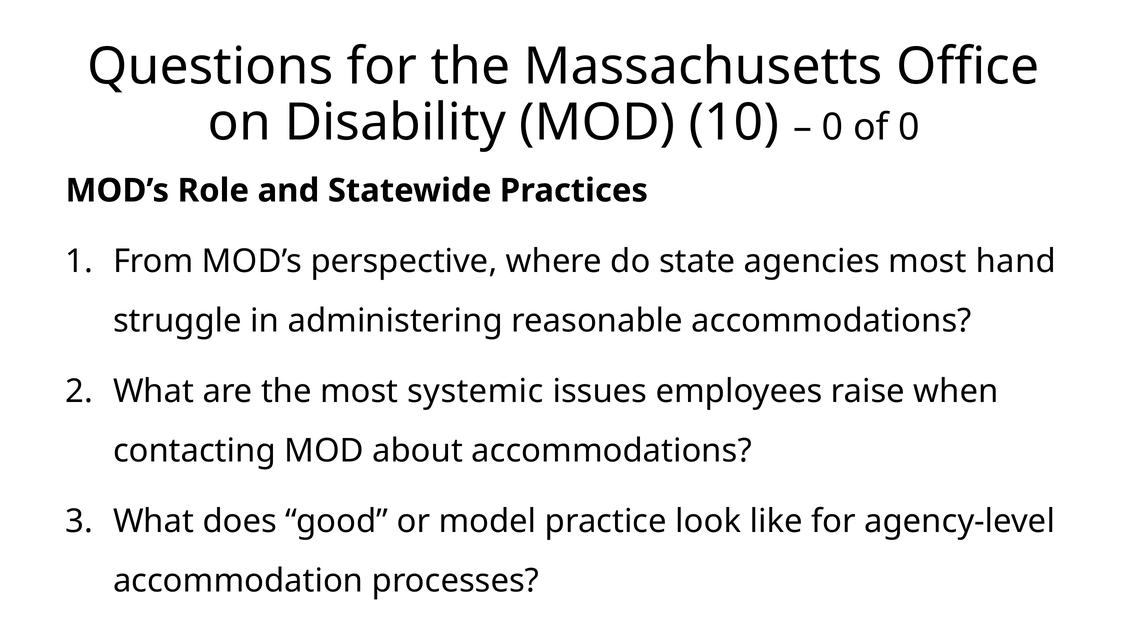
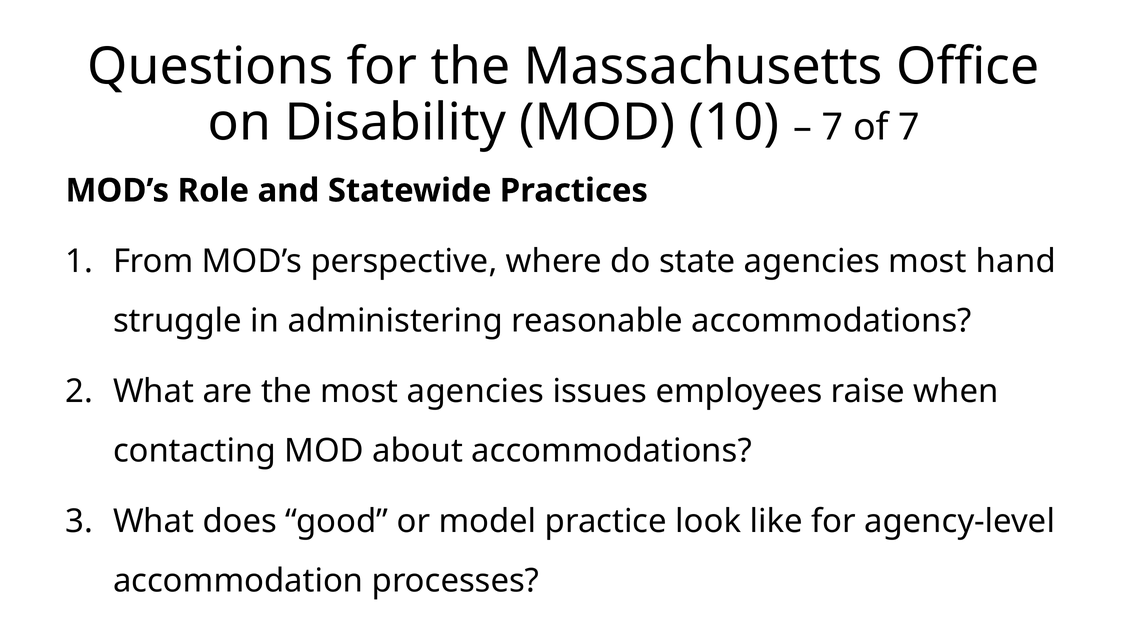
0 at (832, 127): 0 -> 7
of 0: 0 -> 7
most systemic: systemic -> agencies
